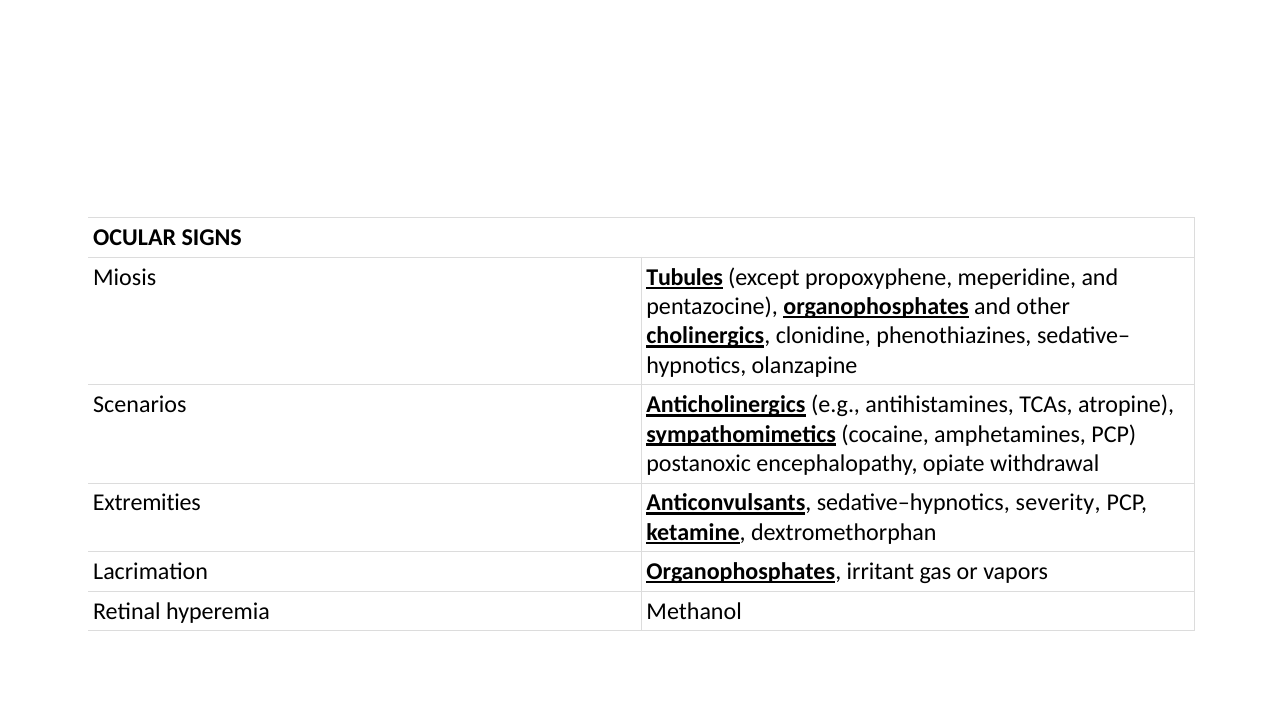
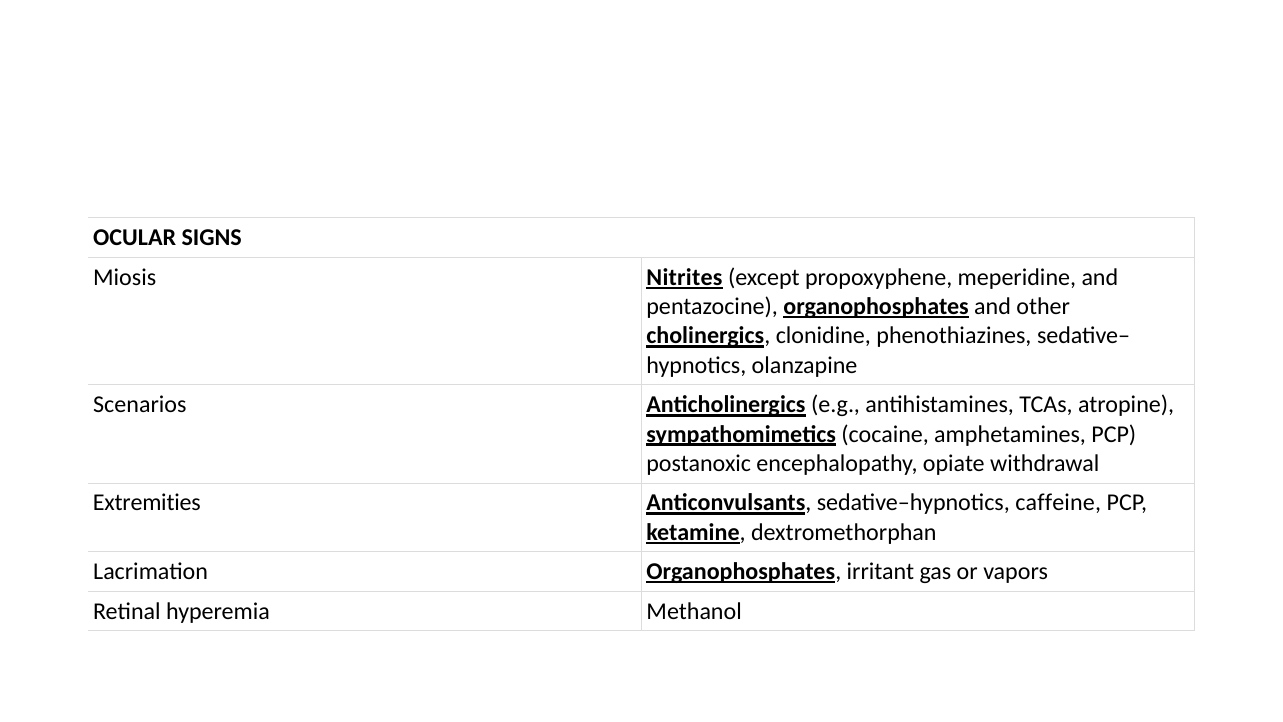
Tubules: Tubules -> Nitrites
severity: severity -> caffeine
